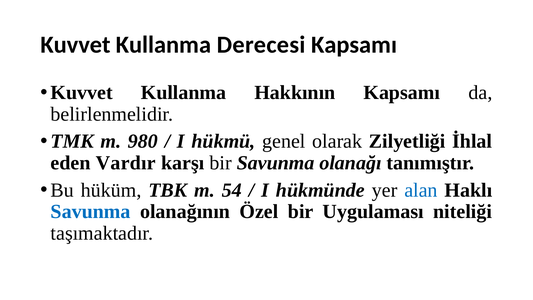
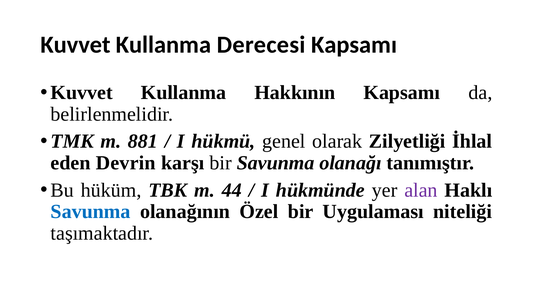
980: 980 -> 881
Vardır: Vardır -> Devrin
54: 54 -> 44
alan colour: blue -> purple
